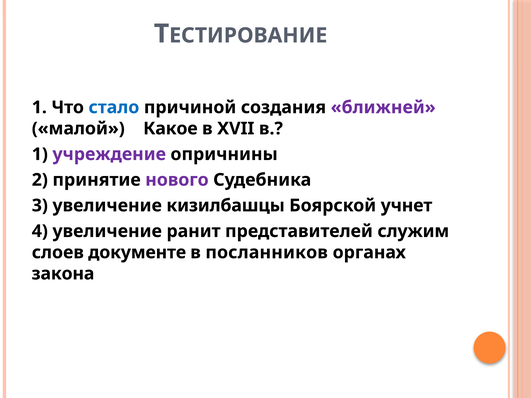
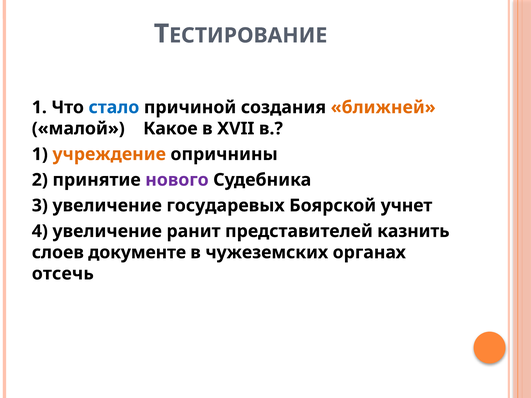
ближней colour: purple -> orange
учреждение colour: purple -> orange
кизилбашцы: кизилбашцы -> государевых
служим: служим -> казнить
посланников: посланников -> чужеземских
закона: закона -> отсечь
